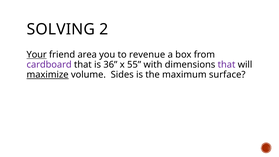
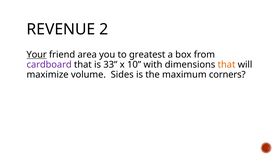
SOLVING: SOLVING -> REVENUE
revenue: revenue -> greatest
36: 36 -> 33
55: 55 -> 10
that at (227, 65) colour: purple -> orange
maximize underline: present -> none
surface: surface -> corners
